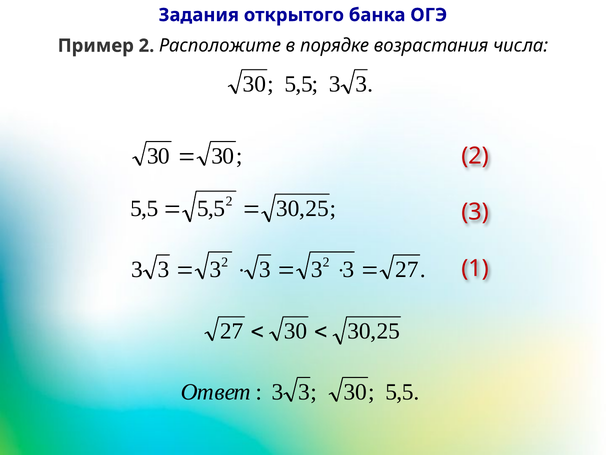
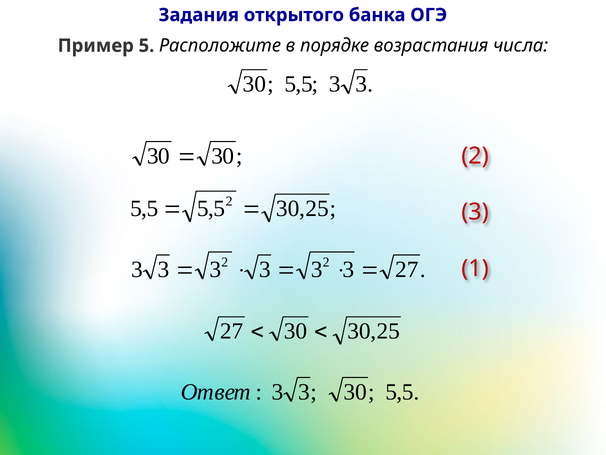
Пример 2: 2 -> 5
